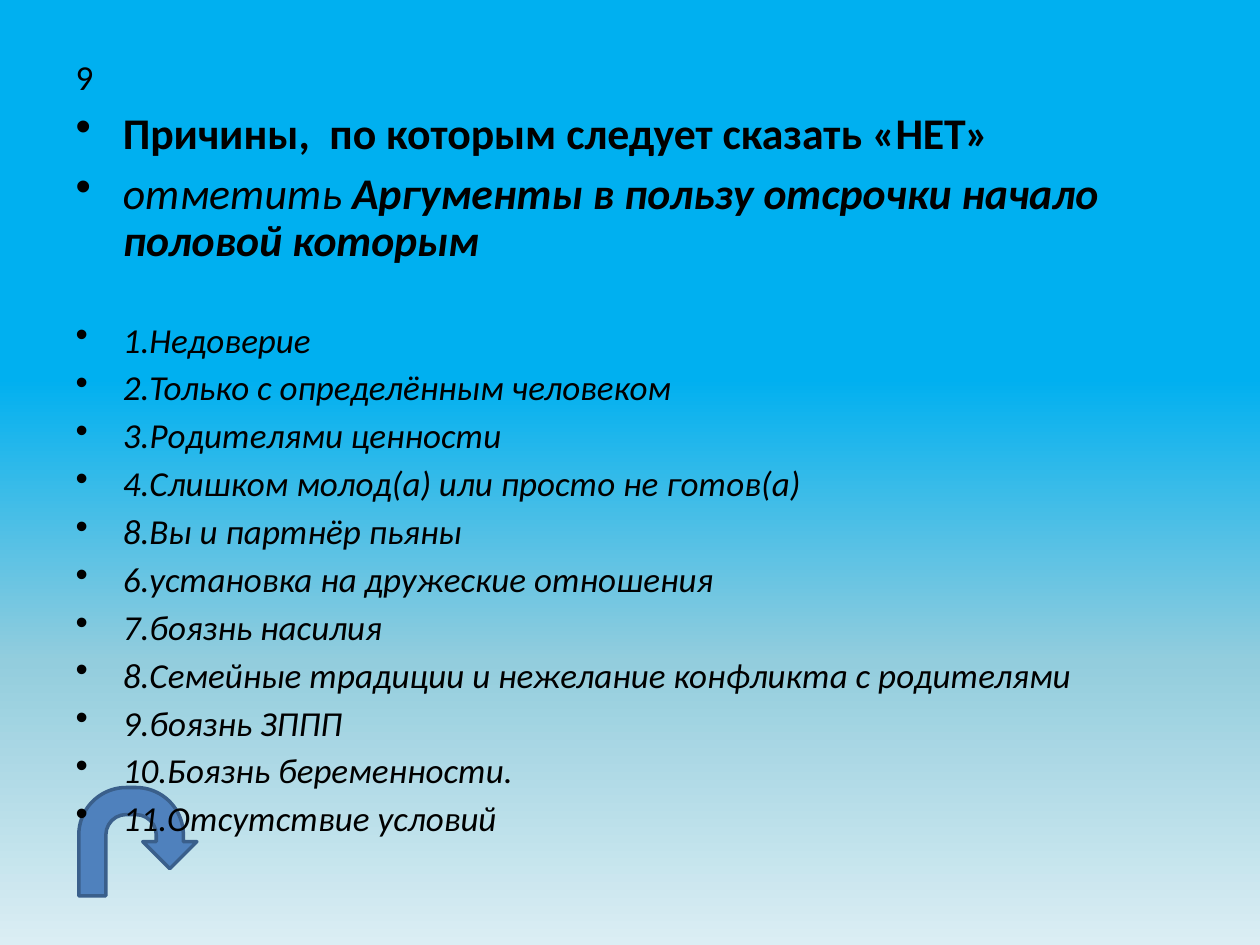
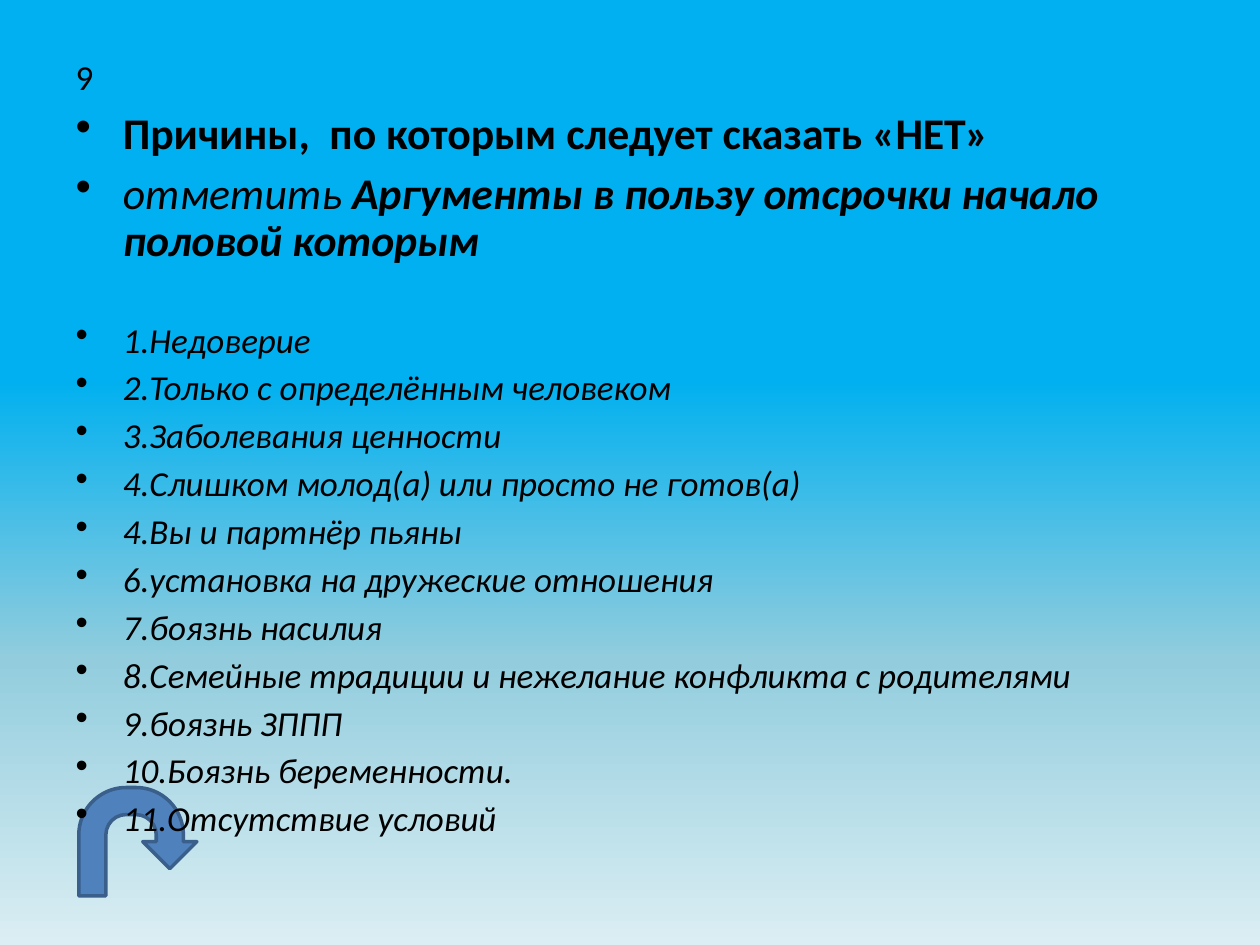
3.Родителями: 3.Родителями -> 3.Заболевания
8.Вы: 8.Вы -> 4.Вы
